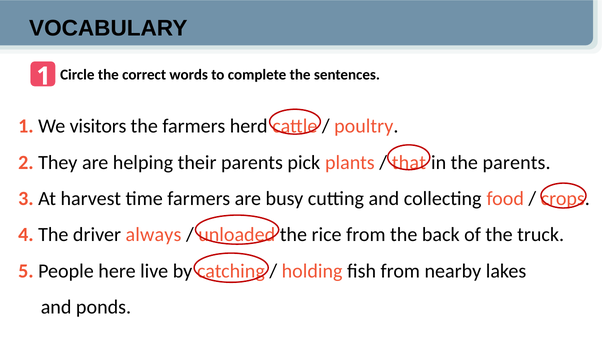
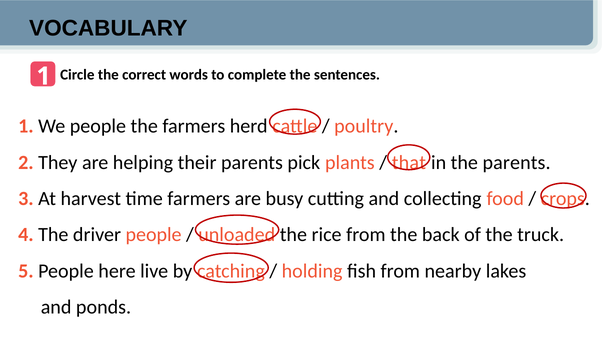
We visitors: visitors -> people
driver always: always -> people
